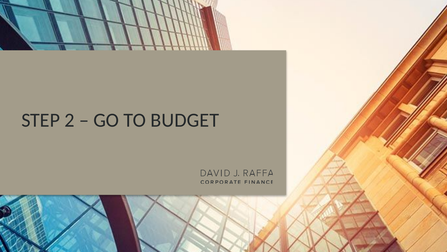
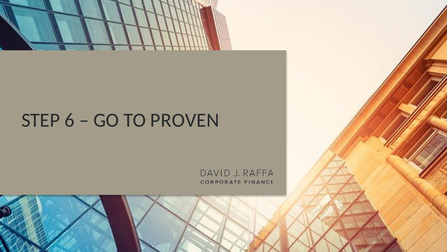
2: 2 -> 6
BUDGET: BUDGET -> PROVEN
